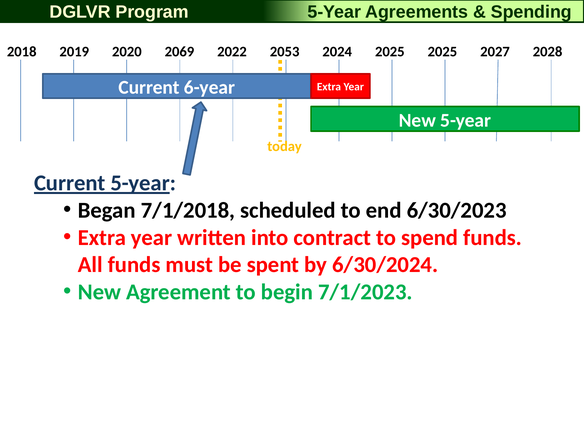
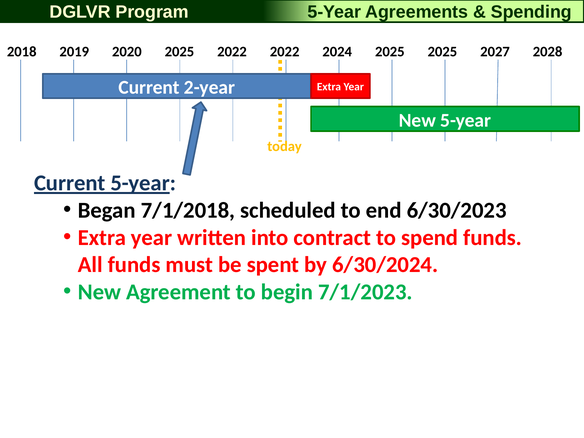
2020 2069: 2069 -> 2025
2022 2053: 2053 -> 2022
6-year: 6-year -> 2-year
